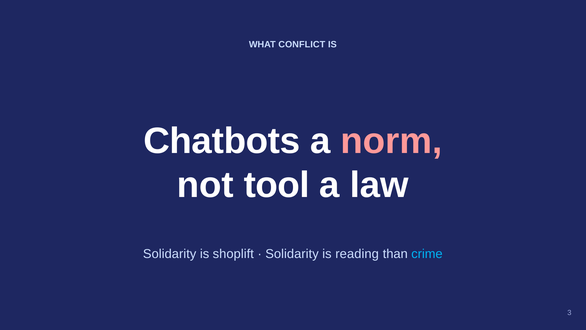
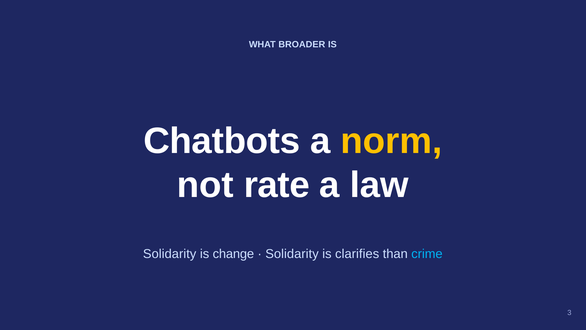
CONFLICT: CONFLICT -> BROADER
norm colour: pink -> yellow
tool: tool -> rate
shoplift: shoplift -> change
reading: reading -> clarifies
